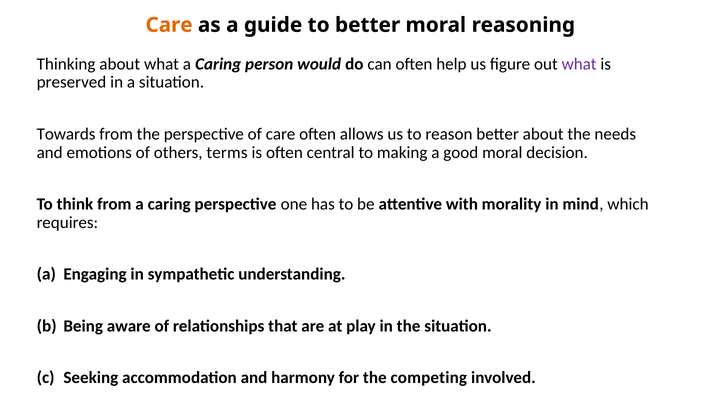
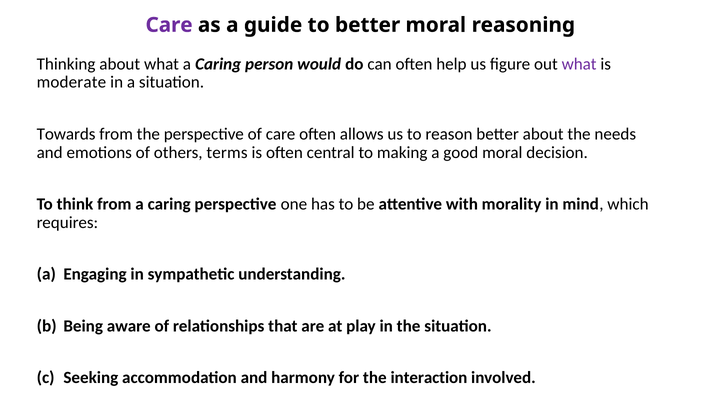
Care at (169, 25) colour: orange -> purple
preserved: preserved -> moderate
competing: competing -> interaction
